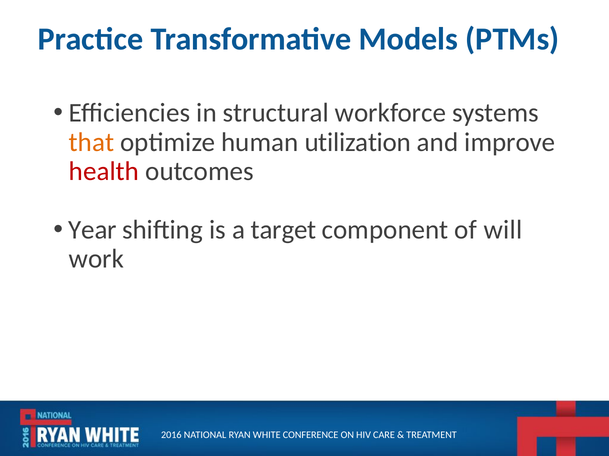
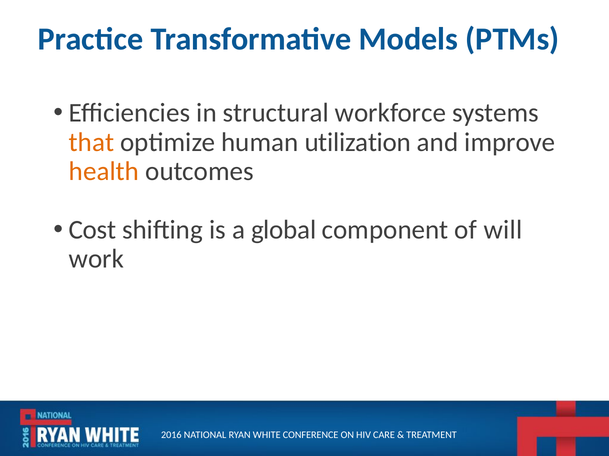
health colour: red -> orange
Year: Year -> Cost
target: target -> global
